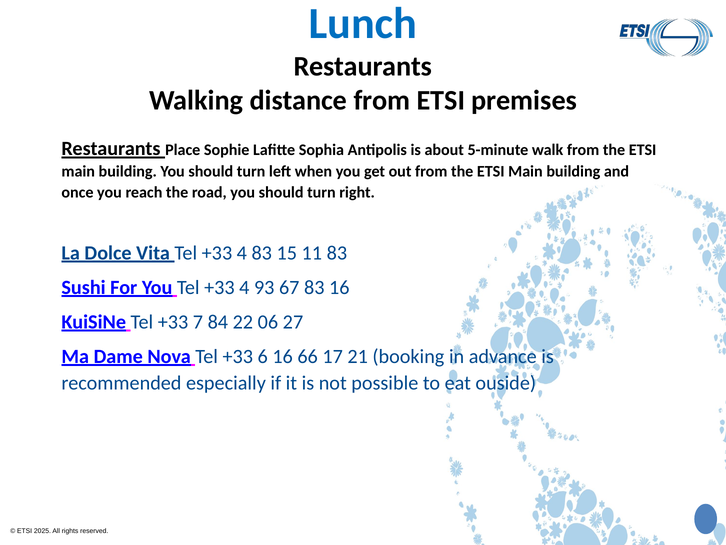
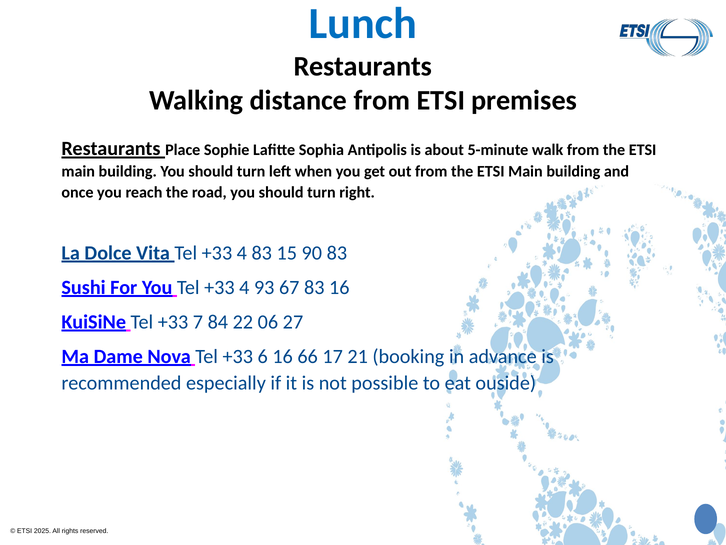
11: 11 -> 90
